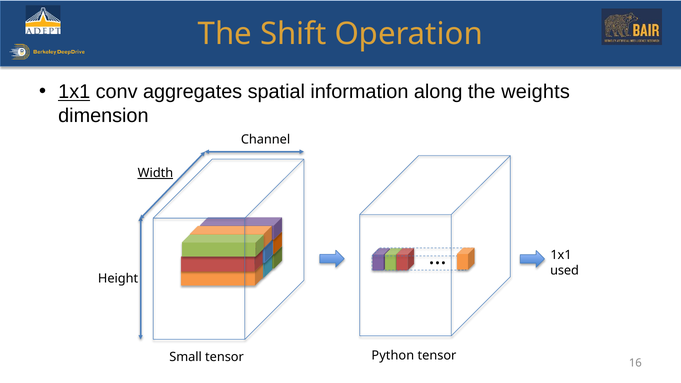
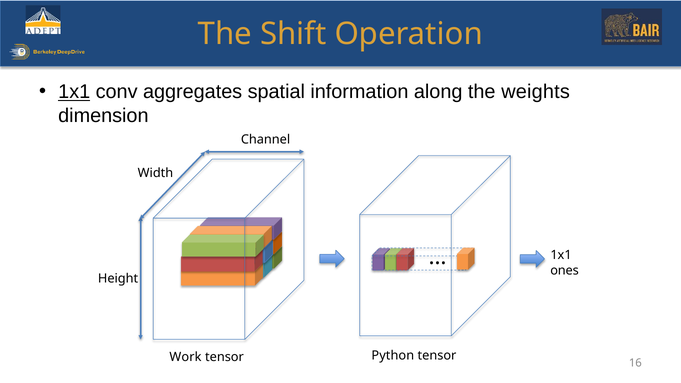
Width underline: present -> none
used: used -> ones
Small: Small -> Work
